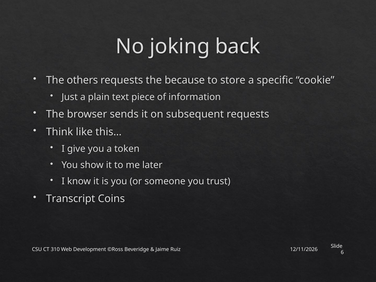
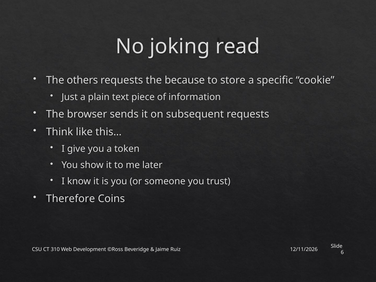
back: back -> read
Transcript: Transcript -> Therefore
